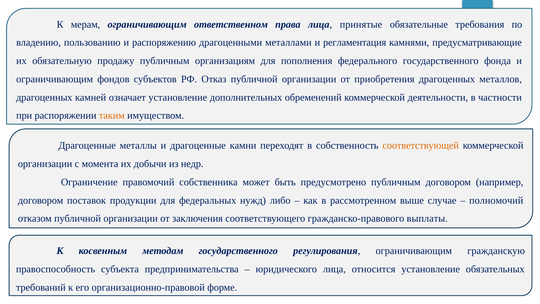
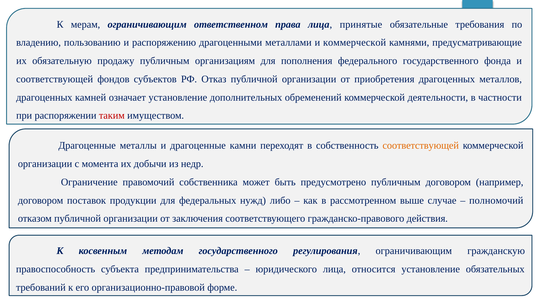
и регламентация: регламентация -> коммерческой
ограничивающим at (55, 79): ограничивающим -> соответствующей
таким colour: orange -> red
выплаты: выплаты -> действия
